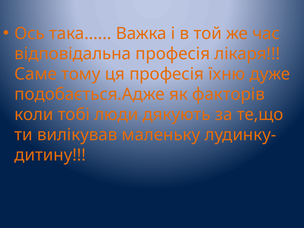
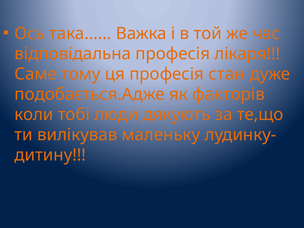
їхню: їхню -> стан
